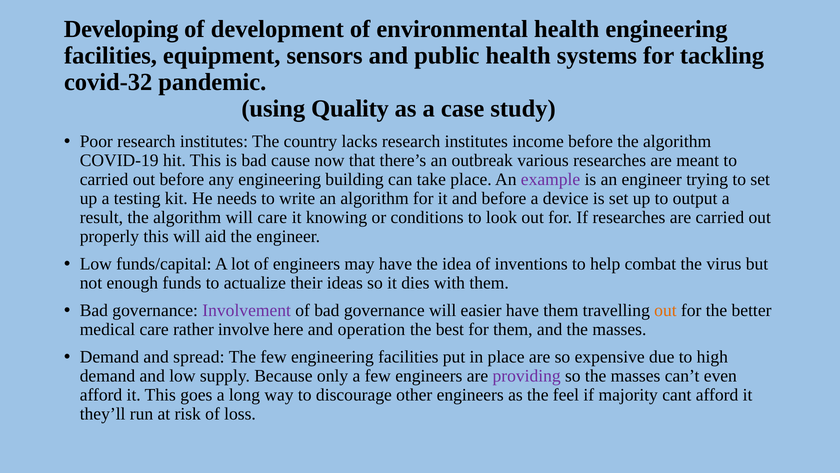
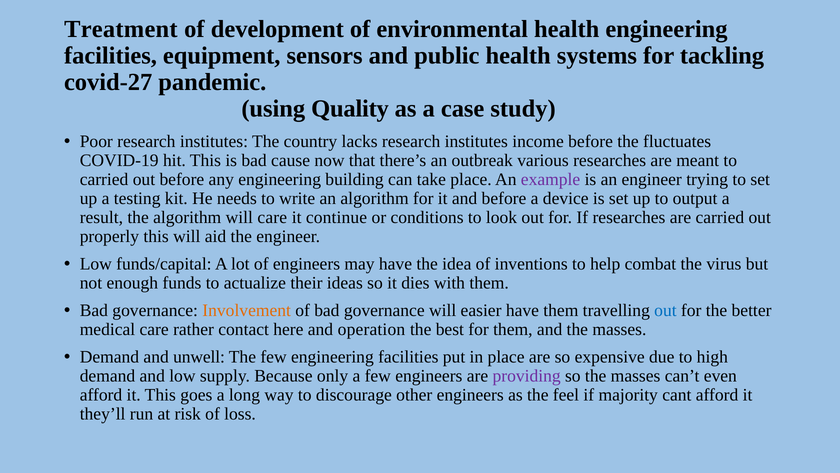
Developing: Developing -> Treatment
covid-32: covid-32 -> covid-27
before the algorithm: algorithm -> fluctuates
knowing: knowing -> continue
Involvement colour: purple -> orange
out at (665, 310) colour: orange -> blue
involve: involve -> contact
spread: spread -> unwell
